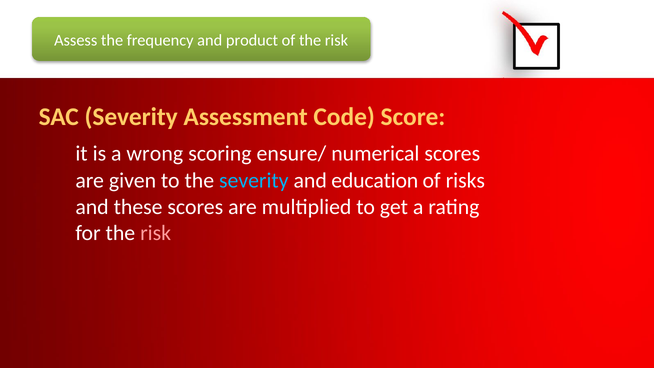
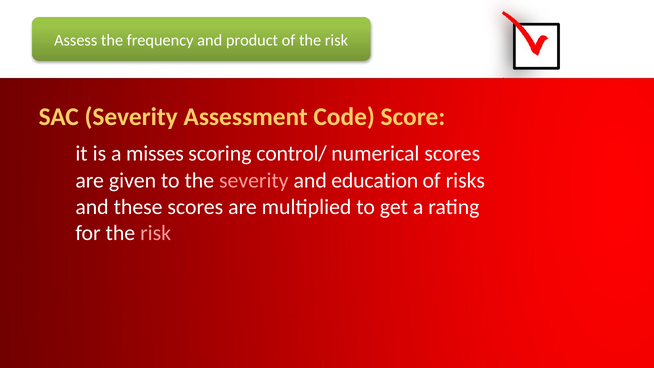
wrong: wrong -> misses
ensure/: ensure/ -> control/
severity at (254, 181) colour: light blue -> pink
